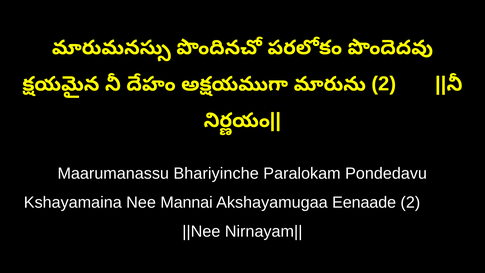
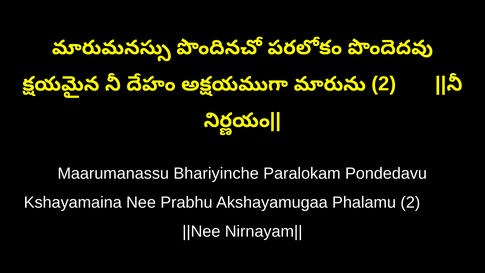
Mannai: Mannai -> Prabhu
Eenaade: Eenaade -> Phalamu
